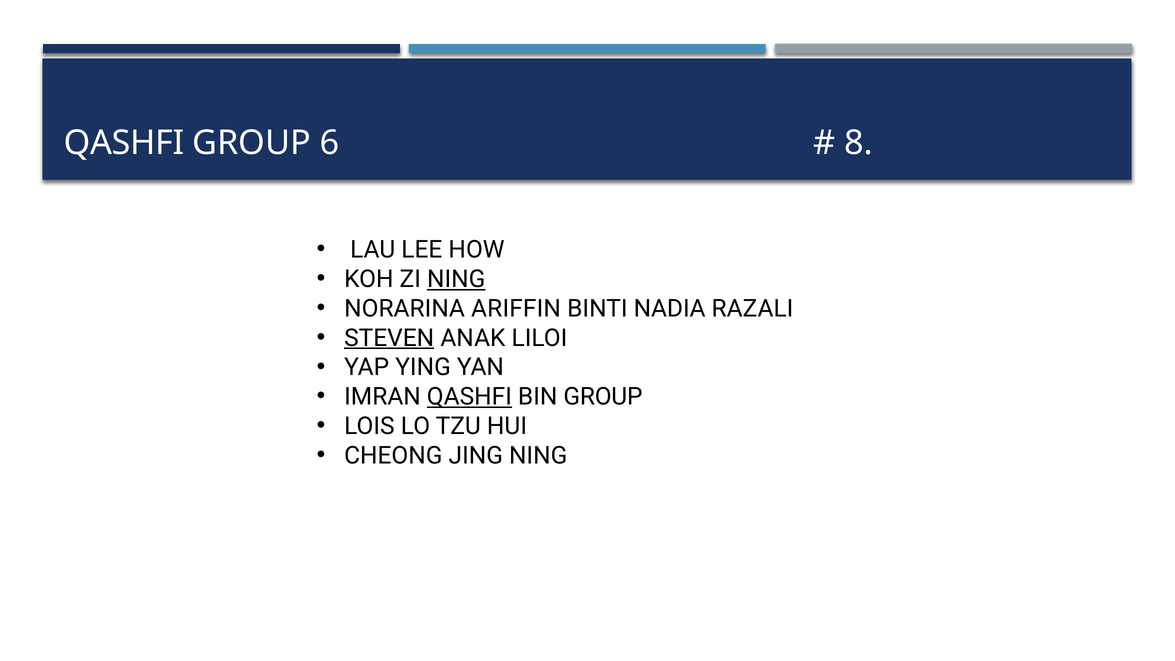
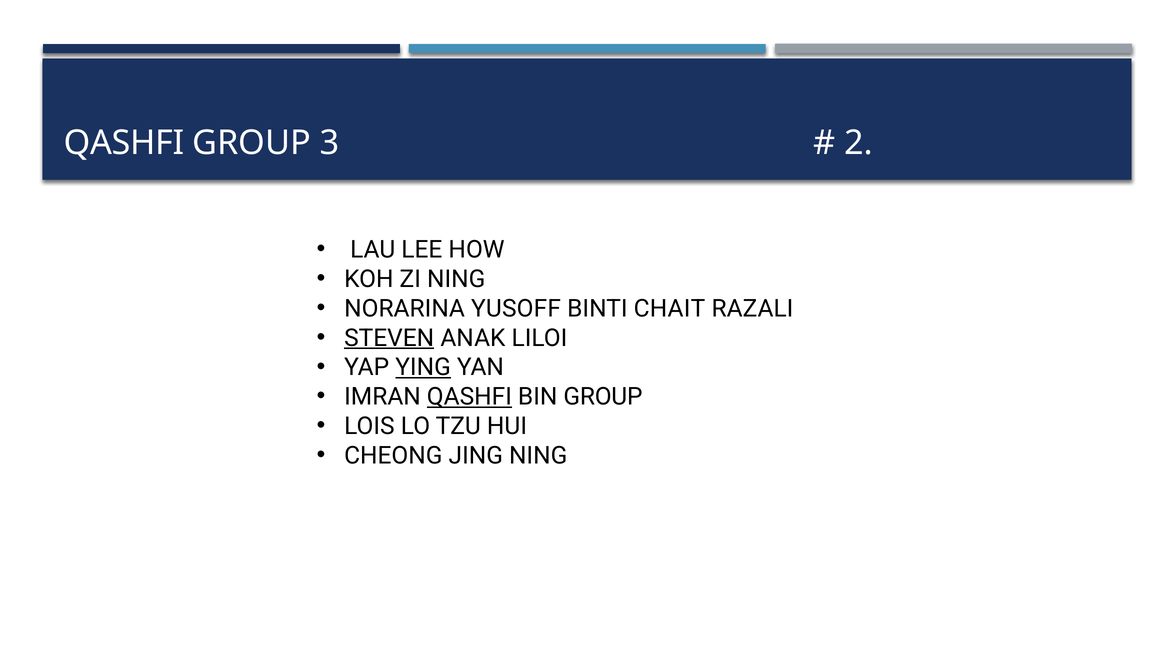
6: 6 -> 3
8: 8 -> 2
NING at (456, 279) underline: present -> none
ARIFFIN: ARIFFIN -> YUSOFF
NADIA: NADIA -> CHAIT
YING underline: none -> present
